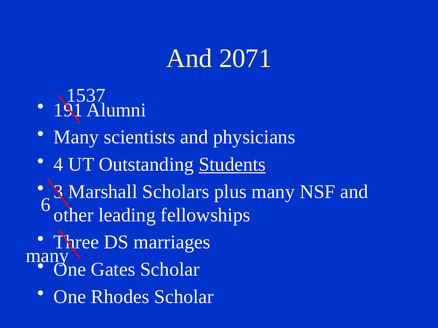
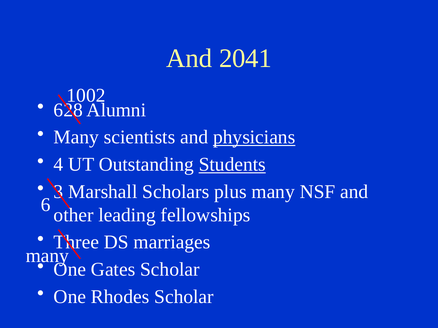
2071: 2071 -> 2041
1537: 1537 -> 1002
191: 191 -> 628
physicians underline: none -> present
